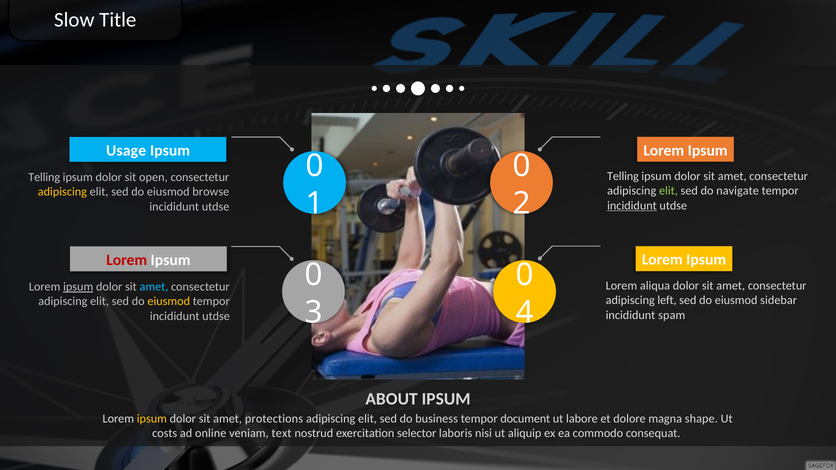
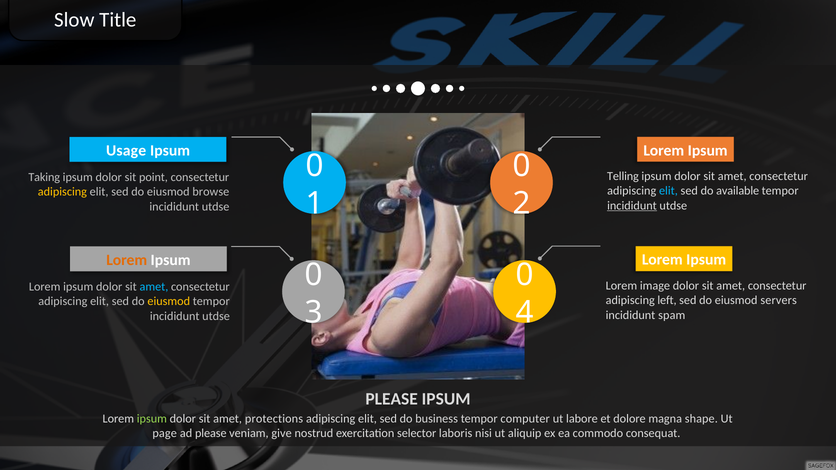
Telling at (44, 177): Telling -> Taking
open: open -> point
elit at (668, 191) colour: light green -> light blue
navigate: navigate -> available
Lorem at (127, 260) colour: red -> orange
aliqua: aliqua -> image
ipsum at (78, 287) underline: present -> none
sidebar: sidebar -> servers
ABOUT at (392, 399): ABOUT -> PLEASE
ipsum at (152, 419) colour: yellow -> light green
document: document -> computer
costs: costs -> page
ad online: online -> please
text: text -> give
